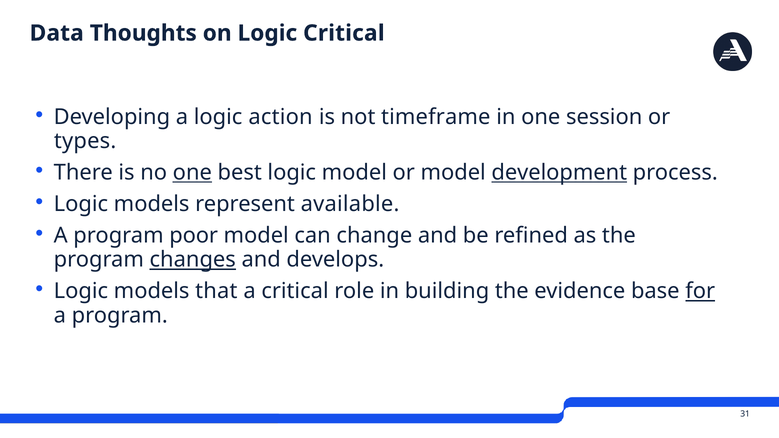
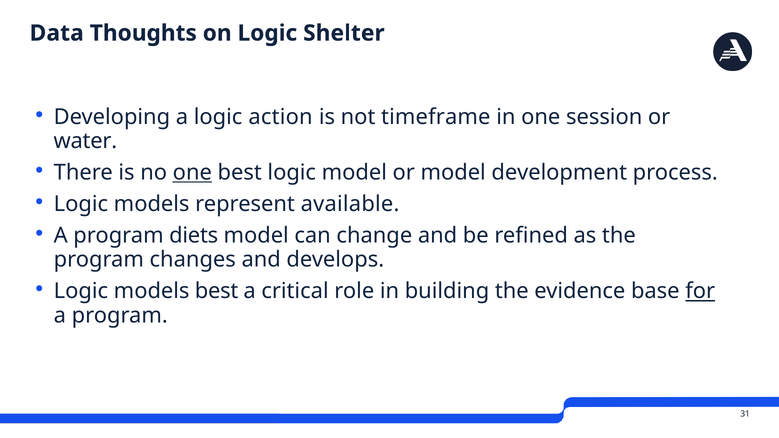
Logic Critical: Critical -> Shelter
types: types -> water
development underline: present -> none
poor: poor -> diets
changes underline: present -> none
models that: that -> best
